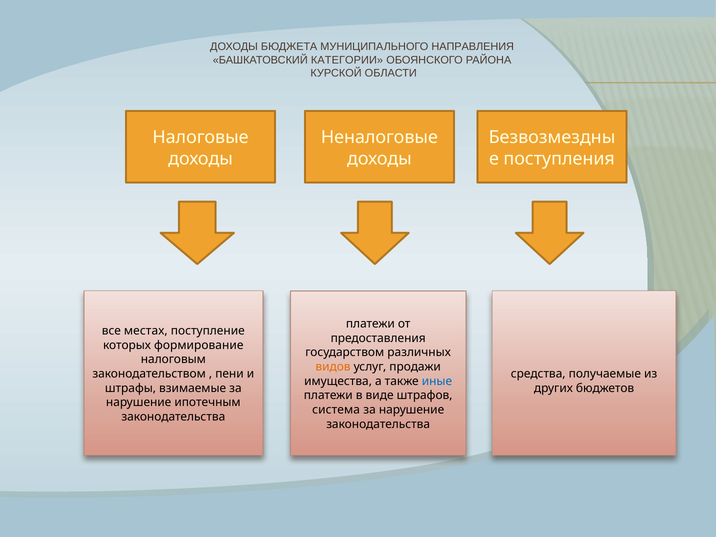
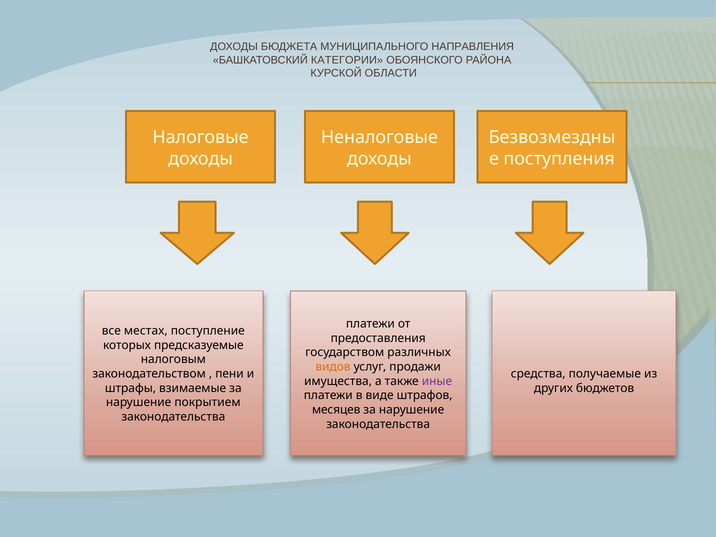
формирование: формирование -> предсказуемые
иные colour: blue -> purple
ипотечным: ипотечным -> покрытием
система: система -> месяцев
